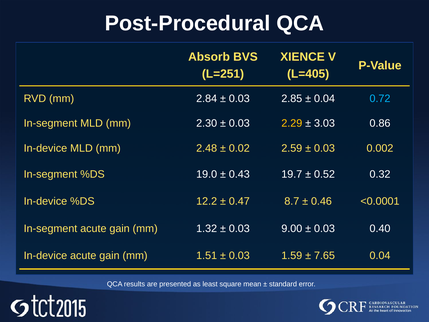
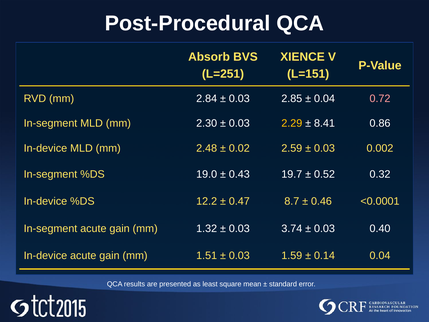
L=405: L=405 -> L=151
0.72 colour: light blue -> pink
3.03: 3.03 -> 8.41
9.00: 9.00 -> 3.74
7.65: 7.65 -> 0.14
